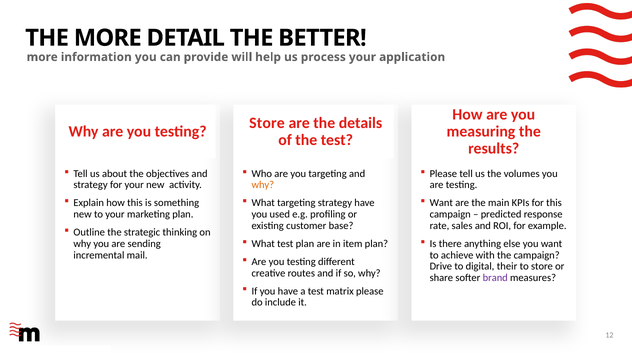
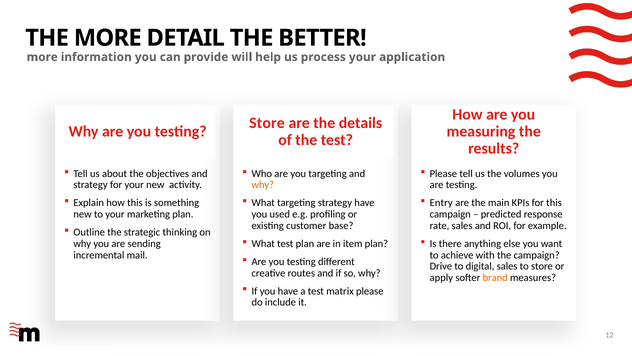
Want at (441, 203): Want -> Entry
digital their: their -> sales
share: share -> apply
brand colour: purple -> orange
